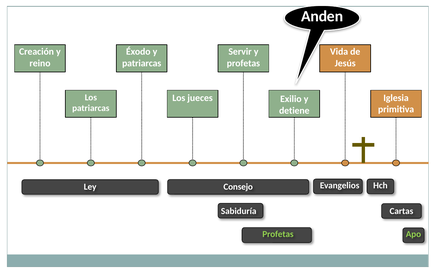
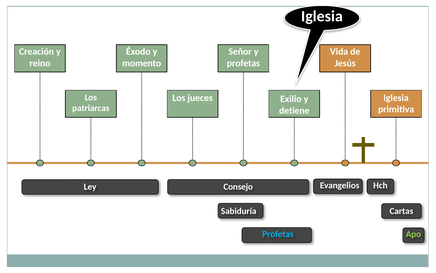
Anden at (322, 16): Anden -> Iglesia
Servir: Servir -> Señor
patriarcas at (142, 63): patriarcas -> momento
Profetas at (278, 234) colour: light green -> light blue
